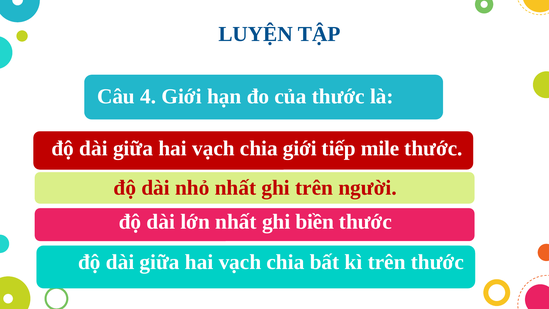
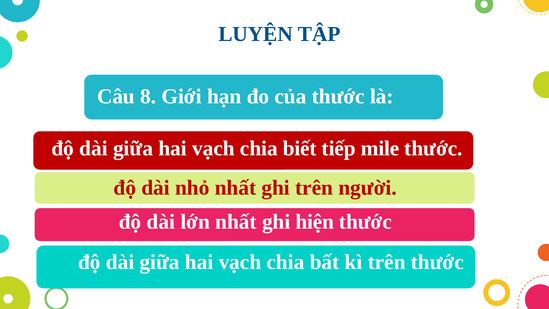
4: 4 -> 8
chia giới: giới -> biết
biền: biền -> hiện
